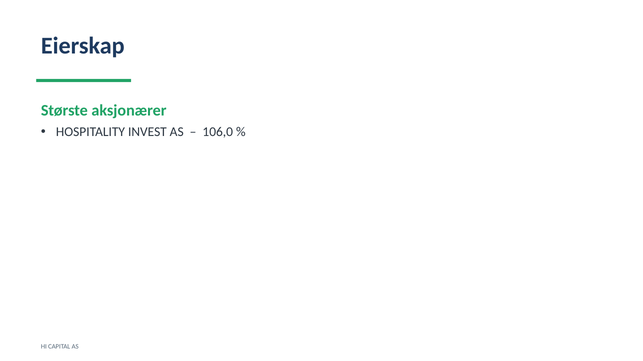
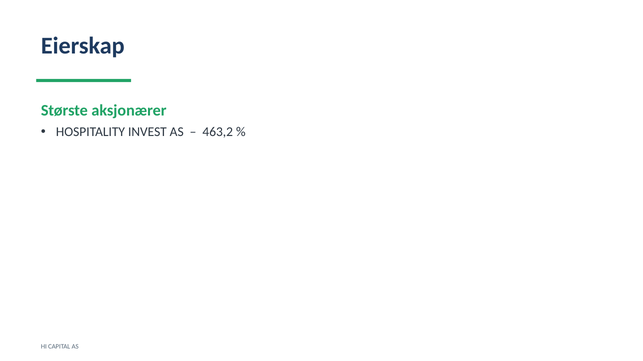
106,0: 106,0 -> 463,2
